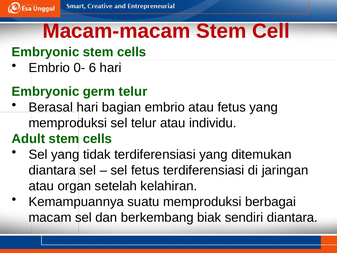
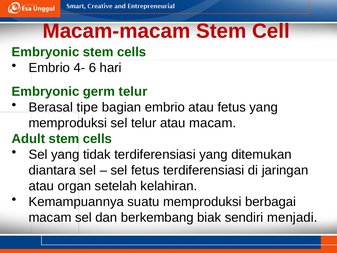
0-: 0- -> 4-
Berasal hari: hari -> tipe
atau individu: individu -> macam
sendiri diantara: diantara -> menjadi
